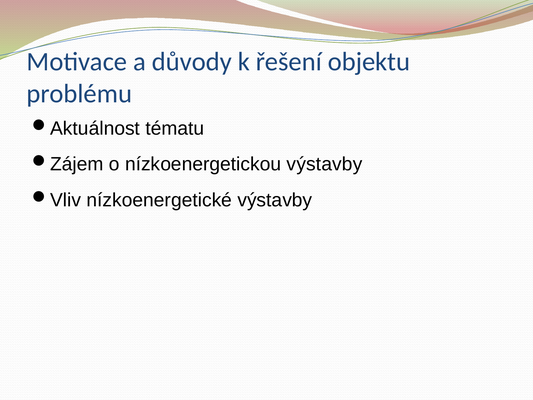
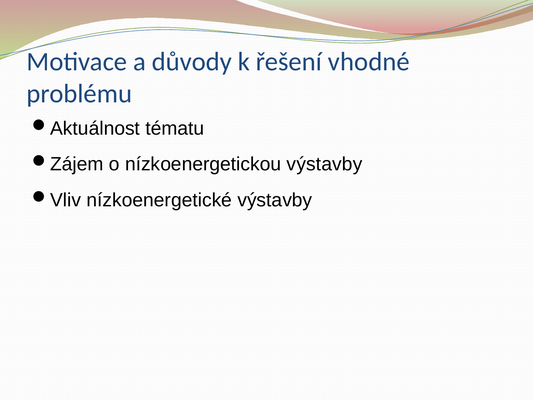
objektu: objektu -> vhodné
